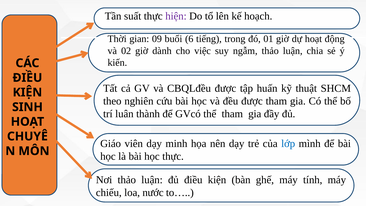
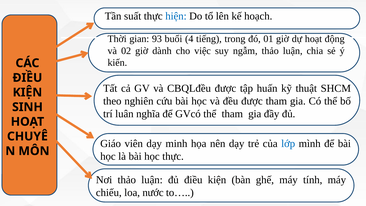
hiện colour: purple -> blue
09: 09 -> 93
6: 6 -> 4
thành: thành -> nghĩa
